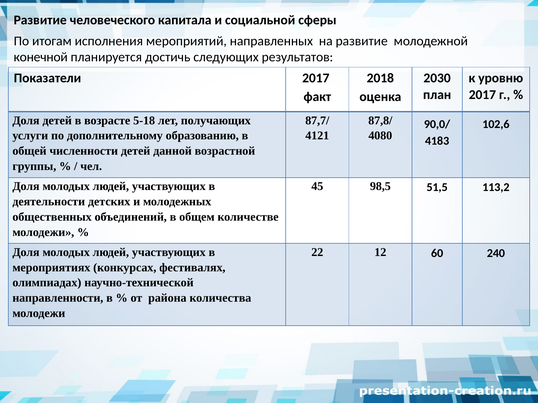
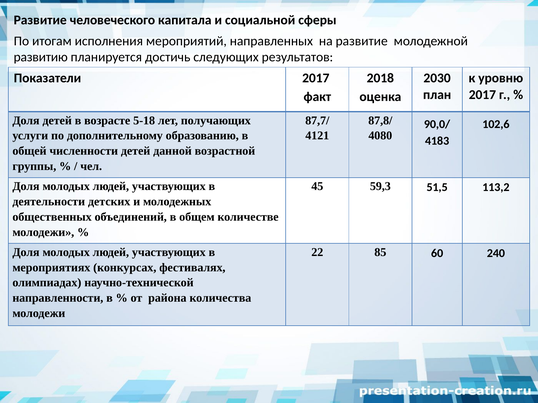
конечной: конечной -> развитию
98,5: 98,5 -> 59,3
12: 12 -> 85
